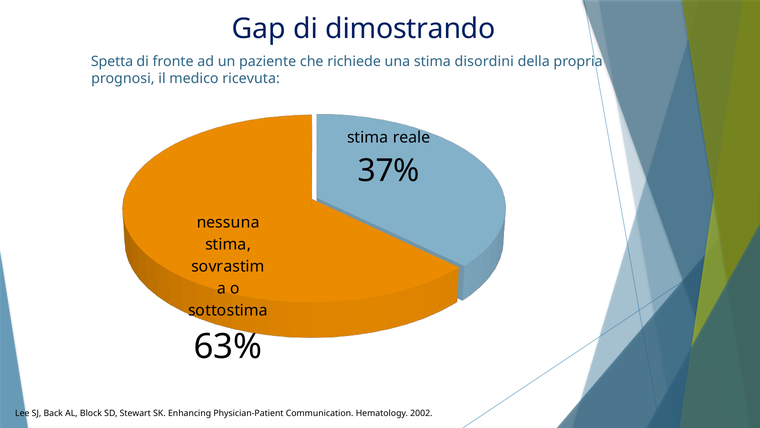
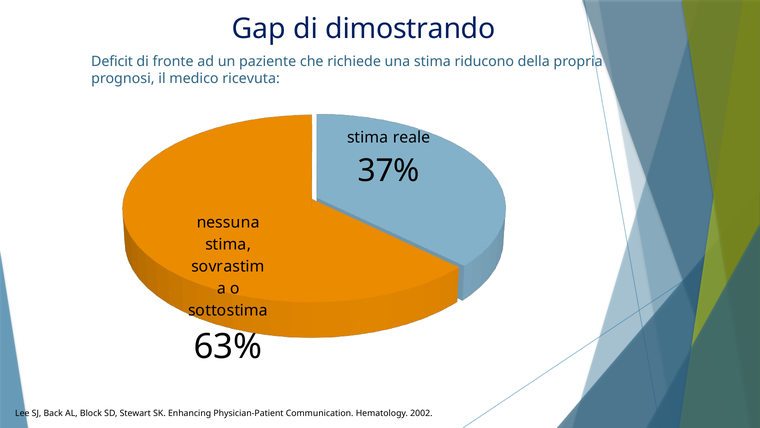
Spetta: Spetta -> Deficit
disordini: disordini -> riducono
